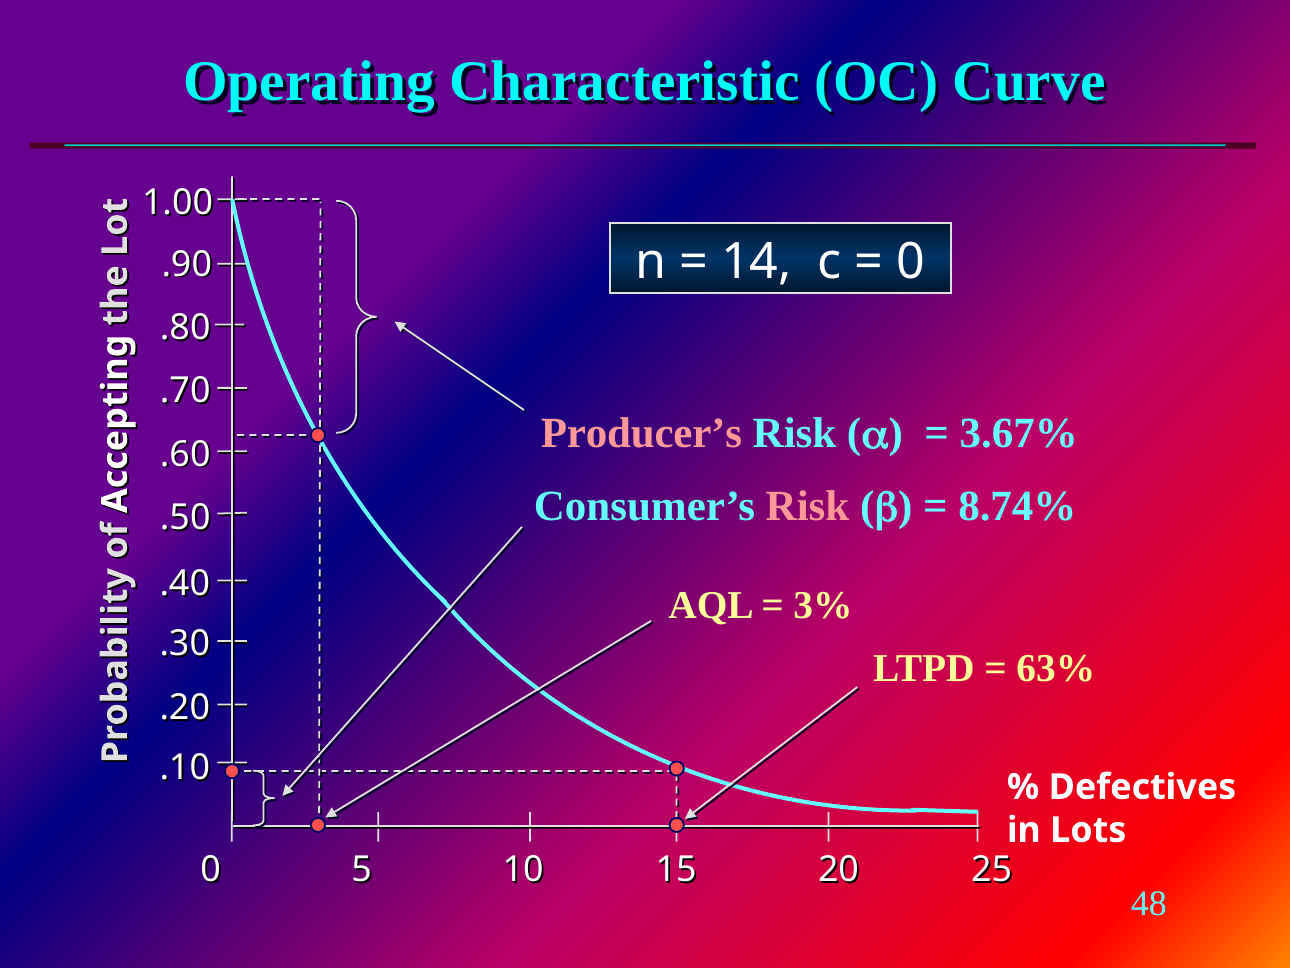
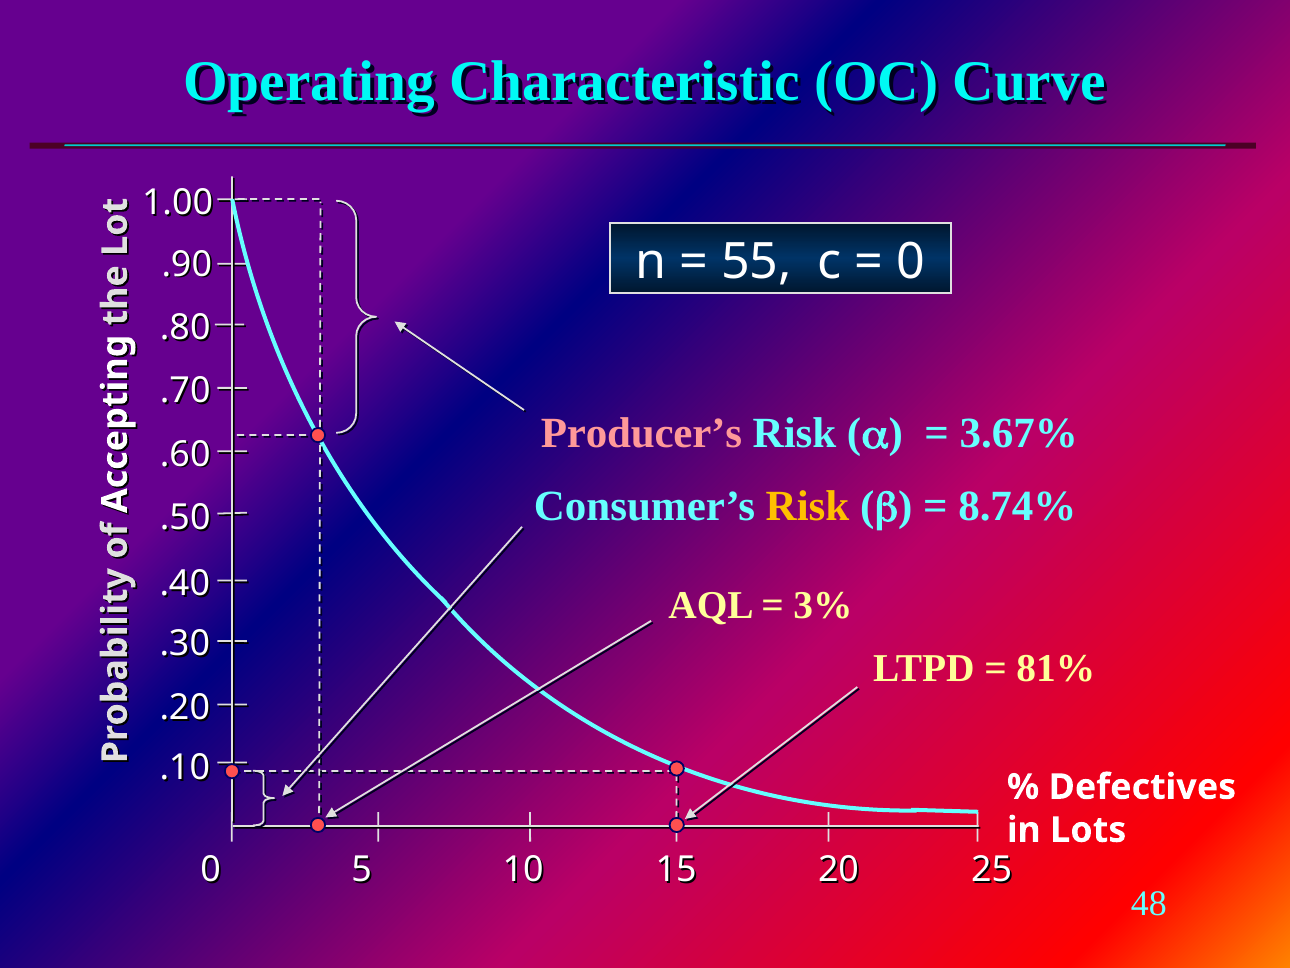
14: 14 -> 55
Risk at (808, 507) colour: pink -> yellow
63%: 63% -> 81%
